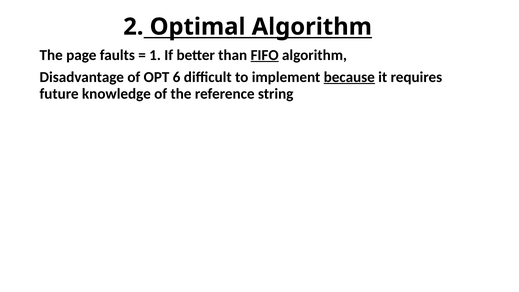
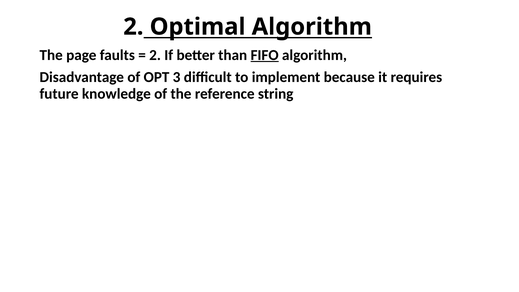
1 at (155, 55): 1 -> 2
6: 6 -> 3
because underline: present -> none
